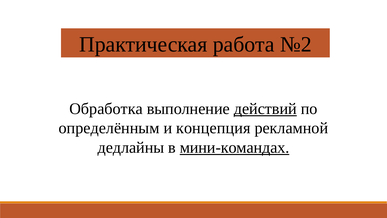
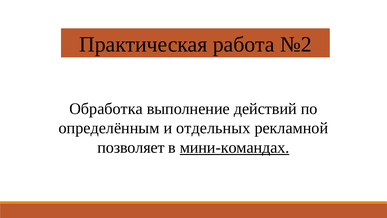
действий underline: present -> none
концепция: концепция -> отдельных
дедлайны: дедлайны -> позволяет
